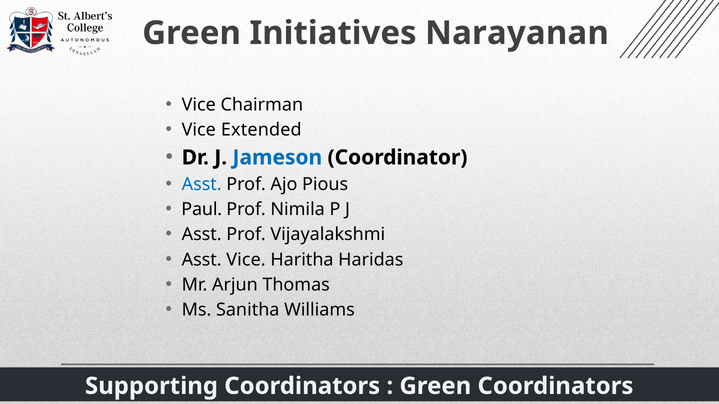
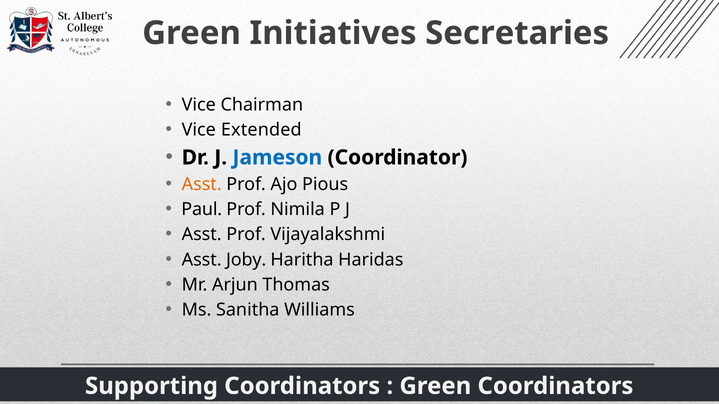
Narayanan: Narayanan -> Secretaries
Asst at (202, 184) colour: blue -> orange
Asst Vice: Vice -> Joby
